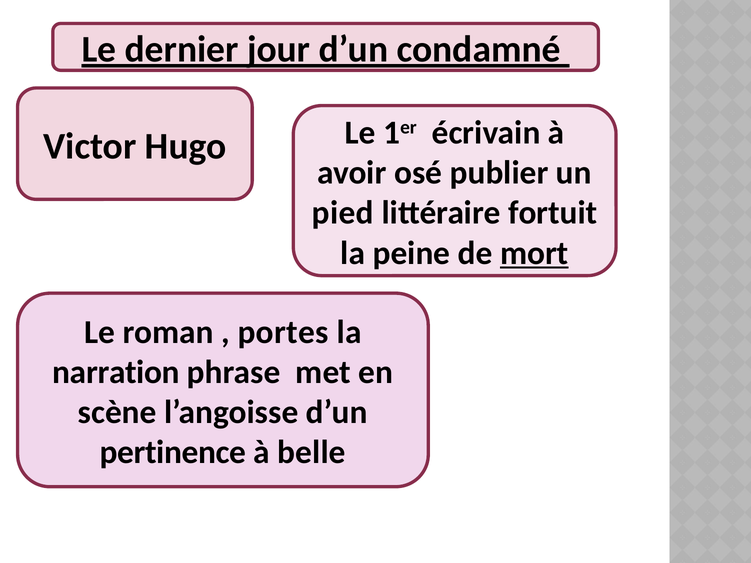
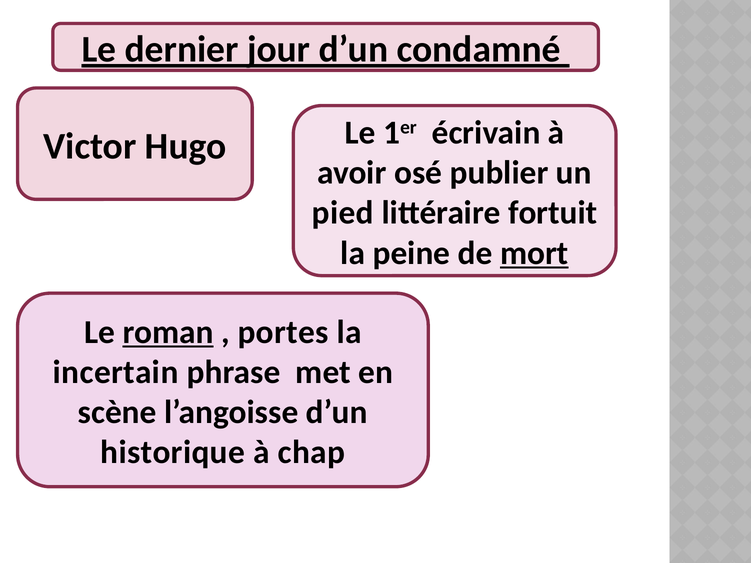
roman underline: none -> present
narration: narration -> incertain
pertinence: pertinence -> historique
belle: belle -> chap
